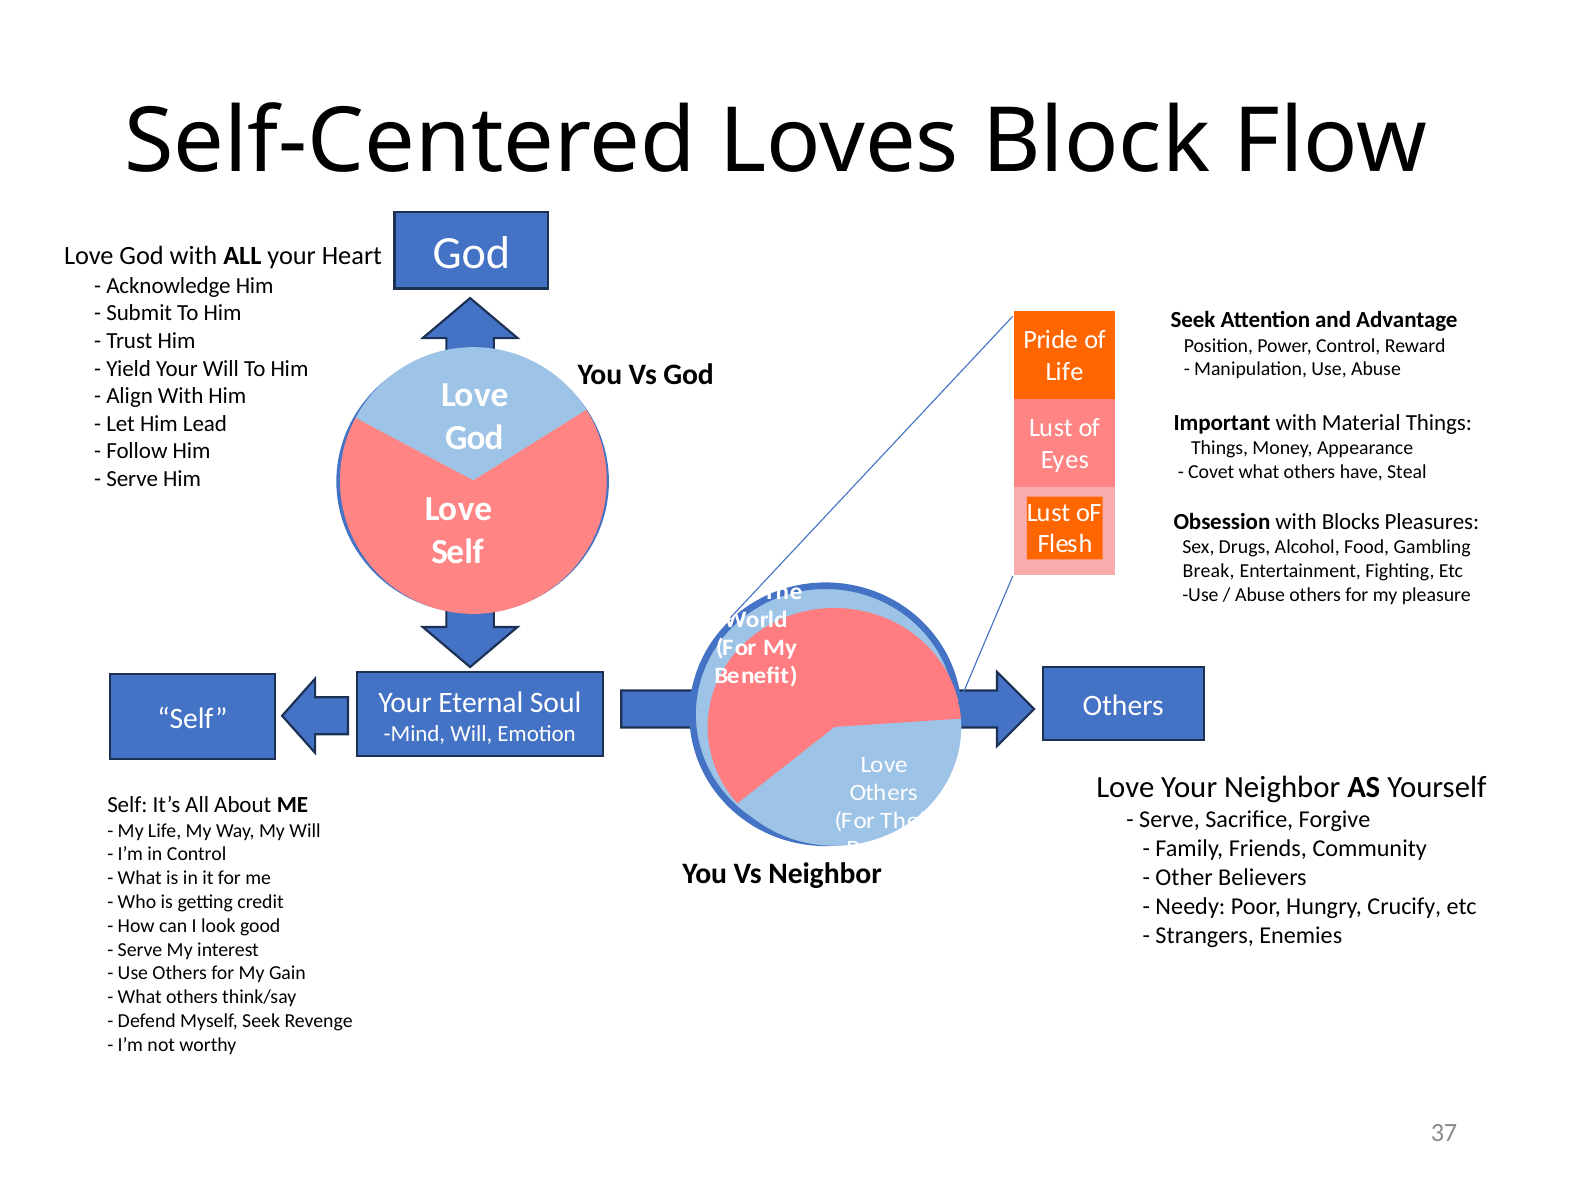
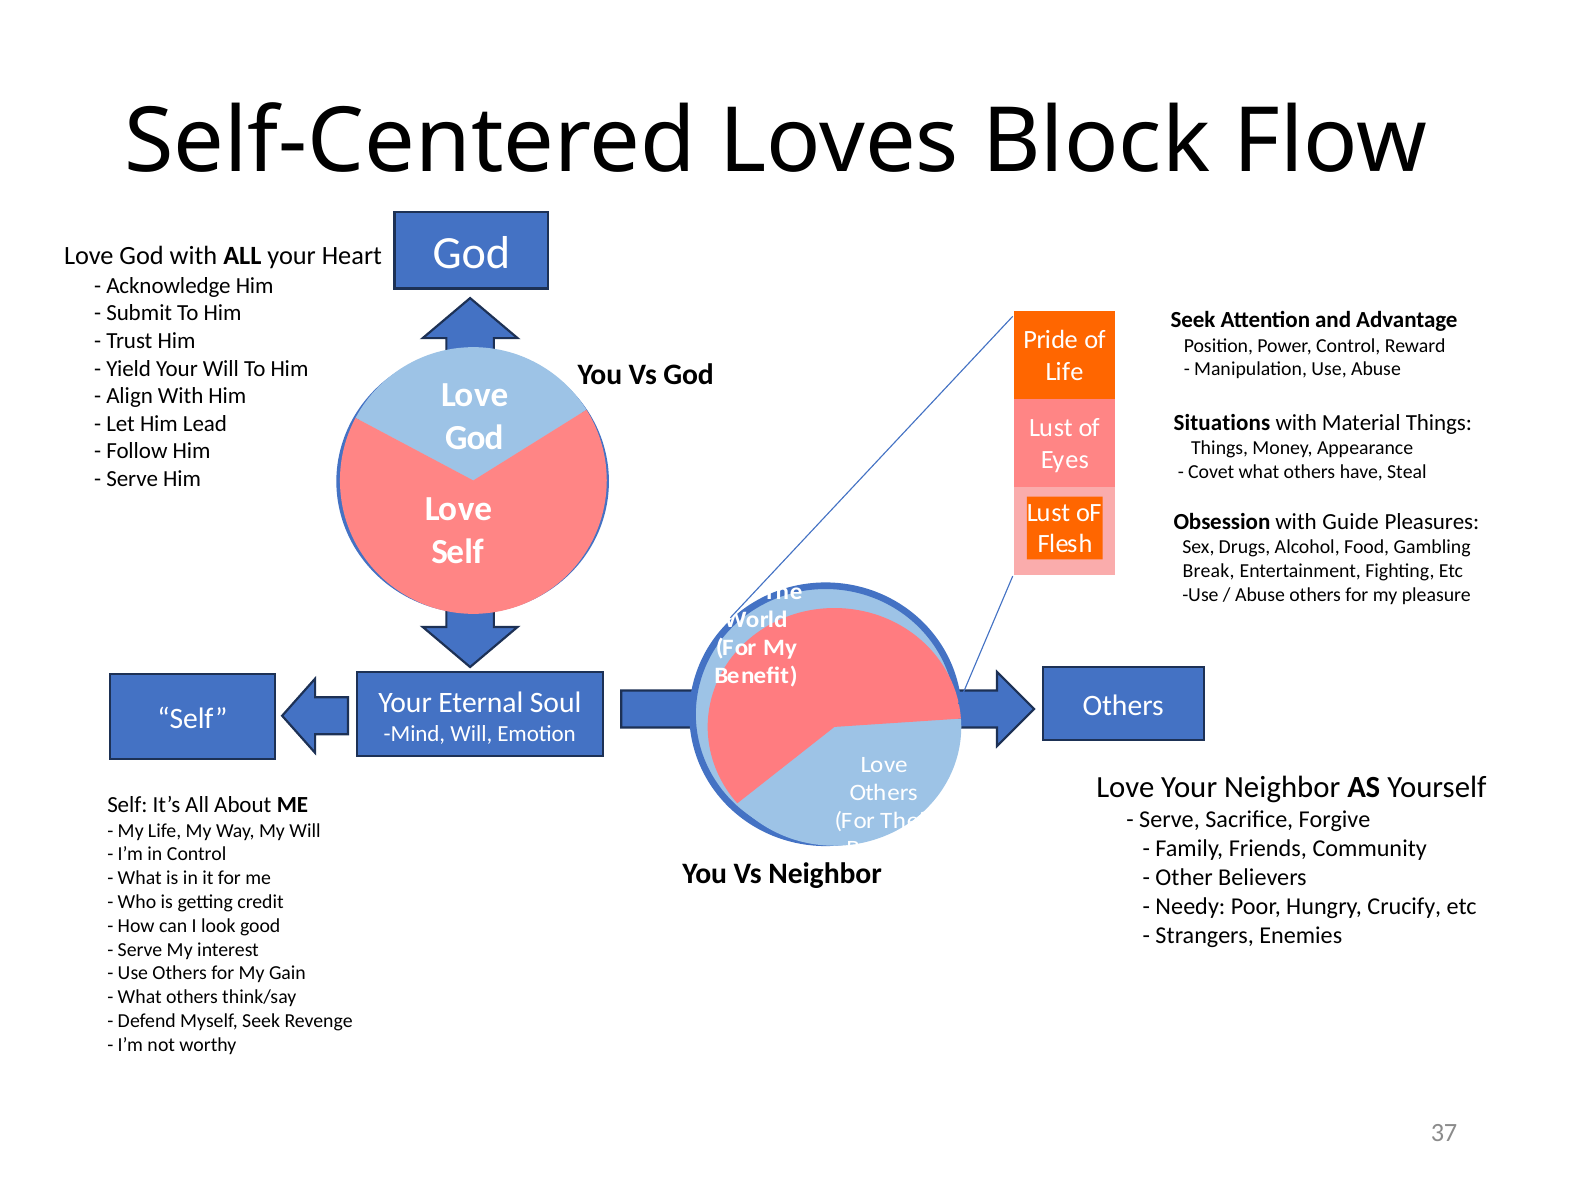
Important: Important -> Situations
Blocks: Blocks -> Guide
